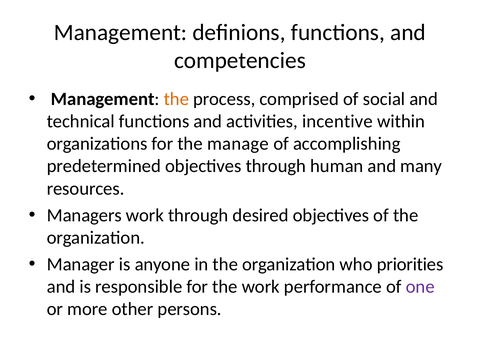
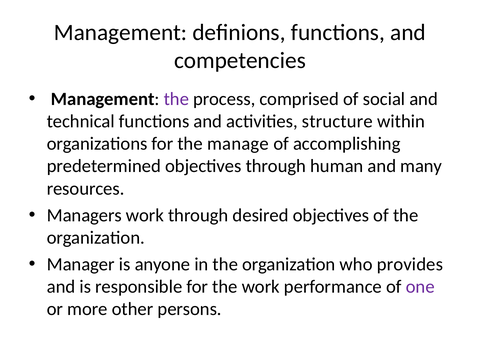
the at (176, 99) colour: orange -> purple
incentive: incentive -> structure
priorities: priorities -> provides
